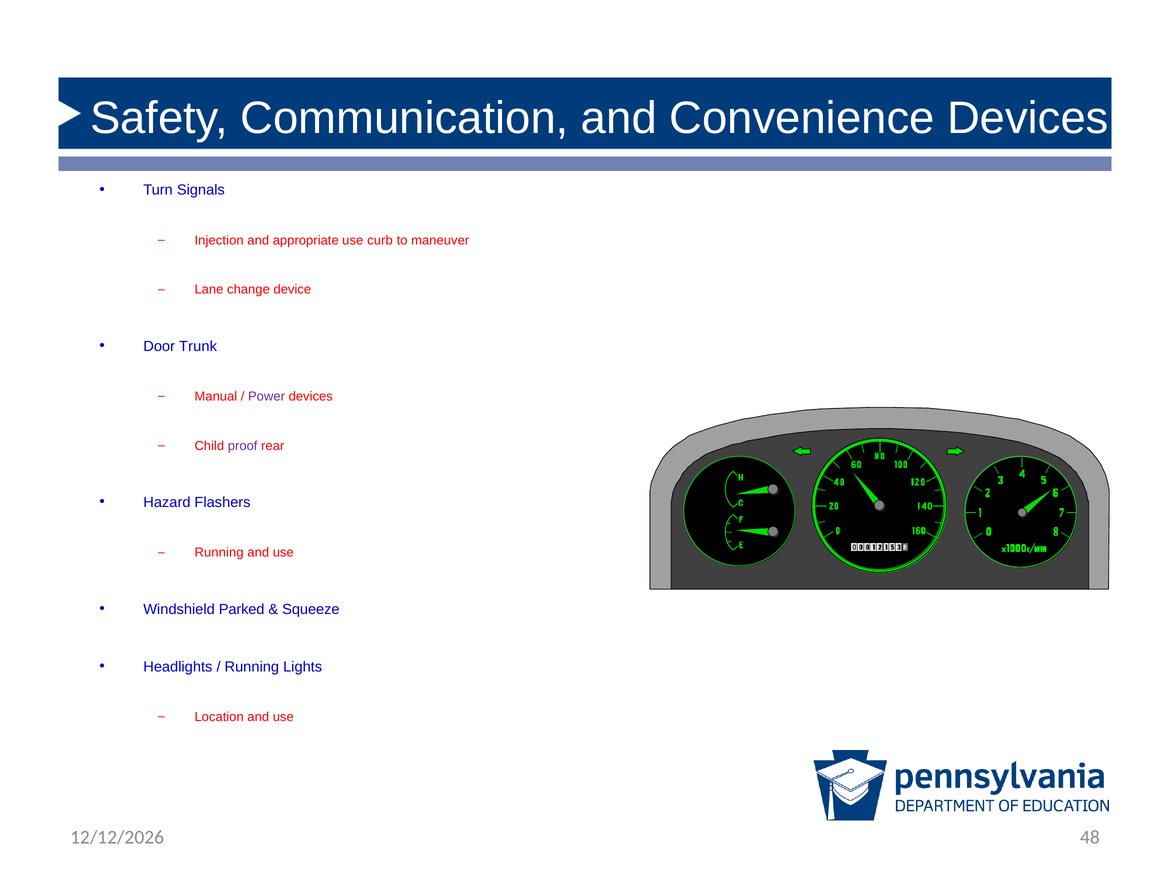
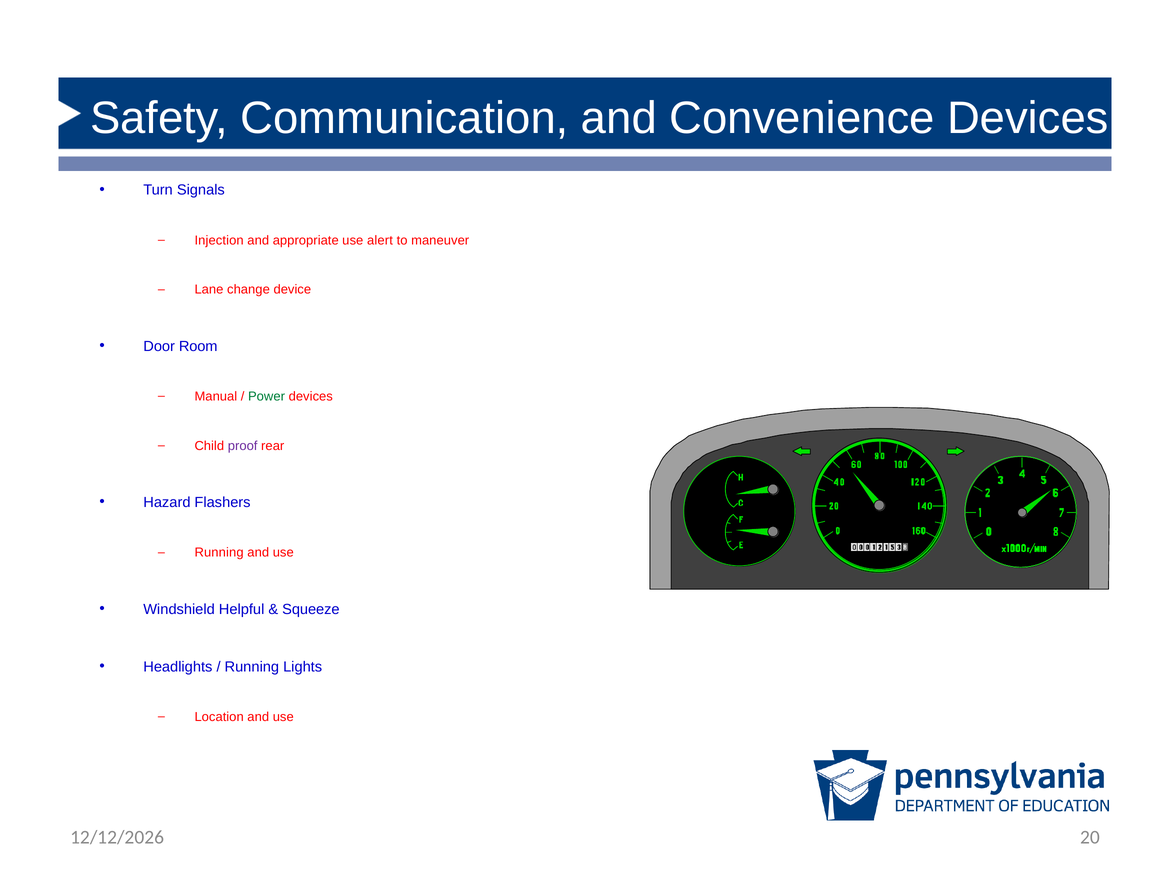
curb: curb -> alert
Trunk: Trunk -> Room
Power colour: purple -> green
Parked: Parked -> Helpful
48: 48 -> 20
